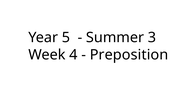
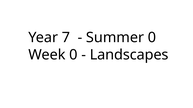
5: 5 -> 7
Summer 3: 3 -> 0
Week 4: 4 -> 0
Preposition: Preposition -> Landscapes
